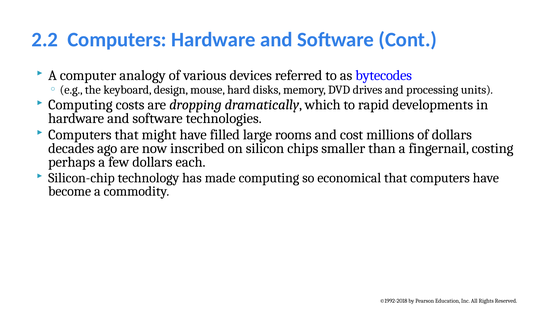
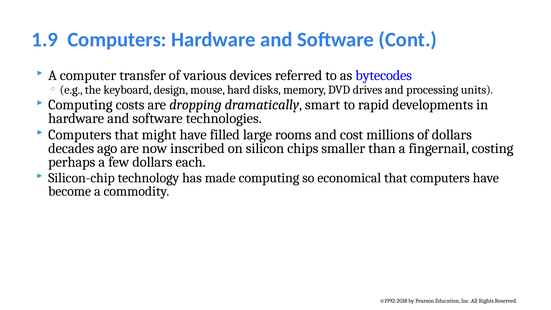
2.2: 2.2 -> 1.9
analogy: analogy -> transfer
which: which -> smart
